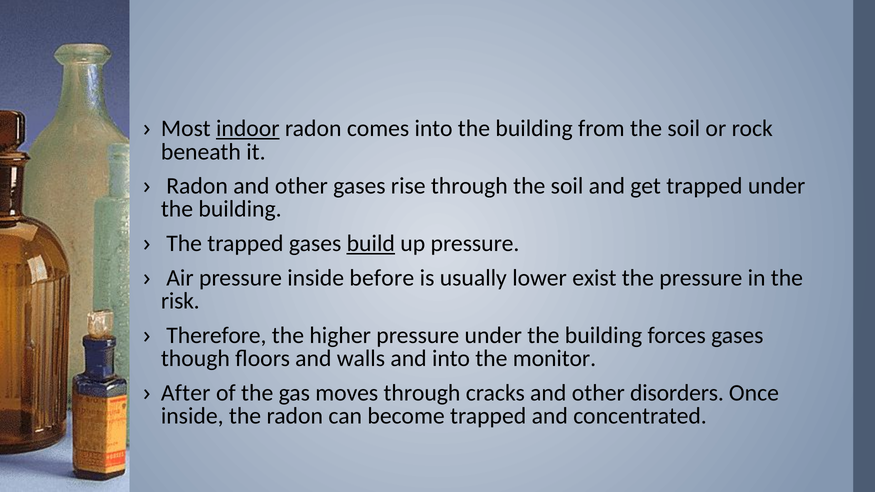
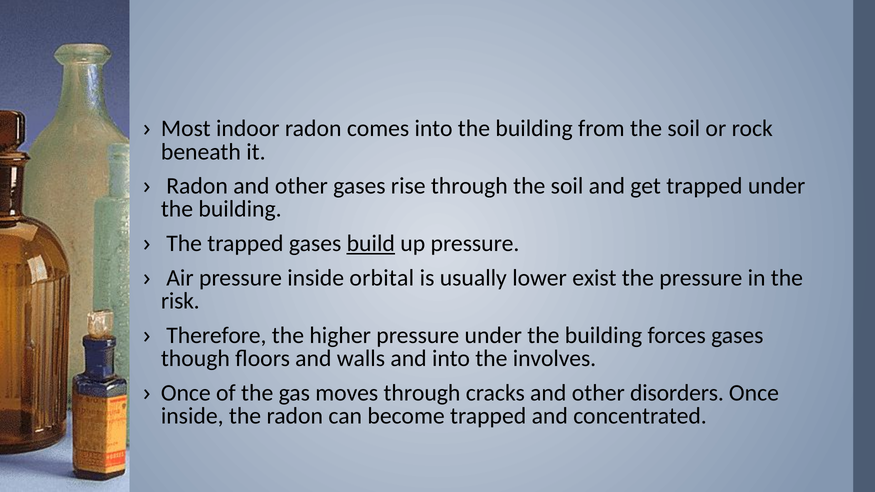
indoor underline: present -> none
before: before -> orbital
monitor: monitor -> involves
After at (186, 393): After -> Once
